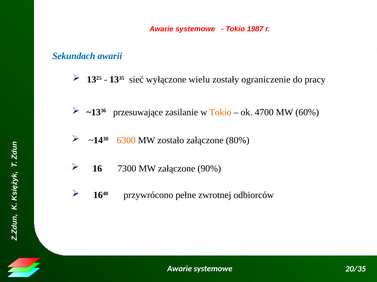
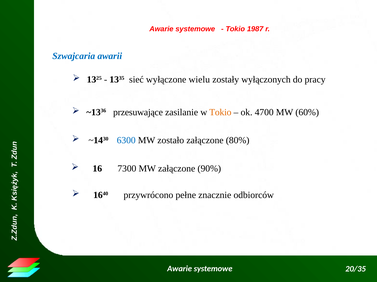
Sekundach: Sekundach -> Szwajcaria
ograniczenie: ograniczenie -> wyłączonych
6300 colour: orange -> blue
zwrotnej: zwrotnej -> znacznie
